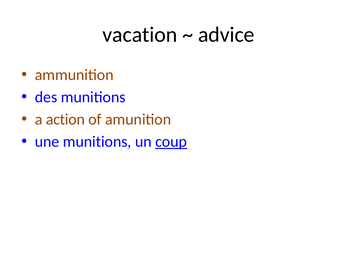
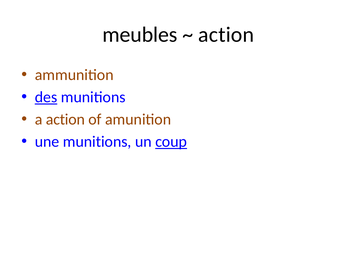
vacation: vacation -> meubles
advice at (226, 35): advice -> action
des underline: none -> present
